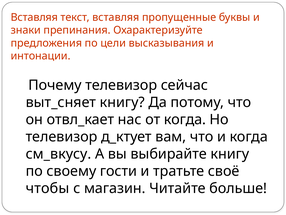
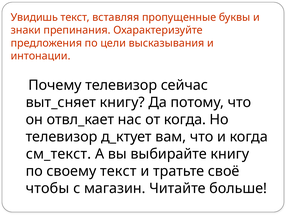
Вставляя at (34, 17): Вставляя -> Увидишь
см_вкусу: см_вкусу -> см_текст
своему гости: гости -> текст
